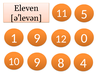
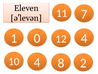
5: 5 -> 7
1 9: 9 -> 0
12 0: 0 -> 4
10 9: 9 -> 4
4: 4 -> 2
